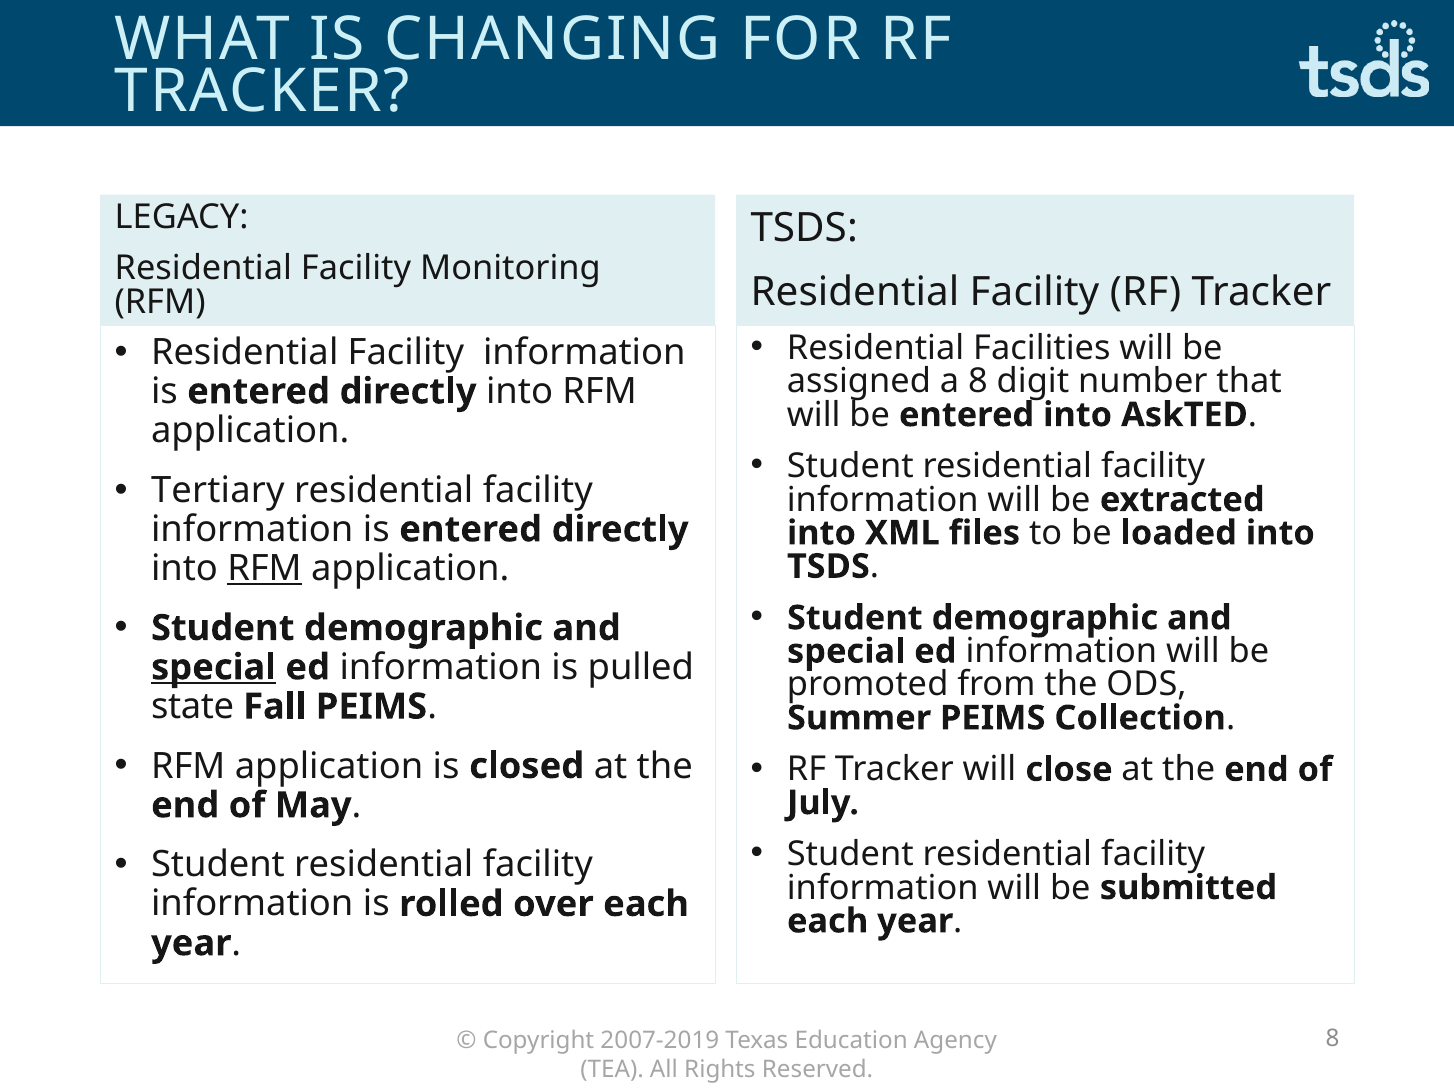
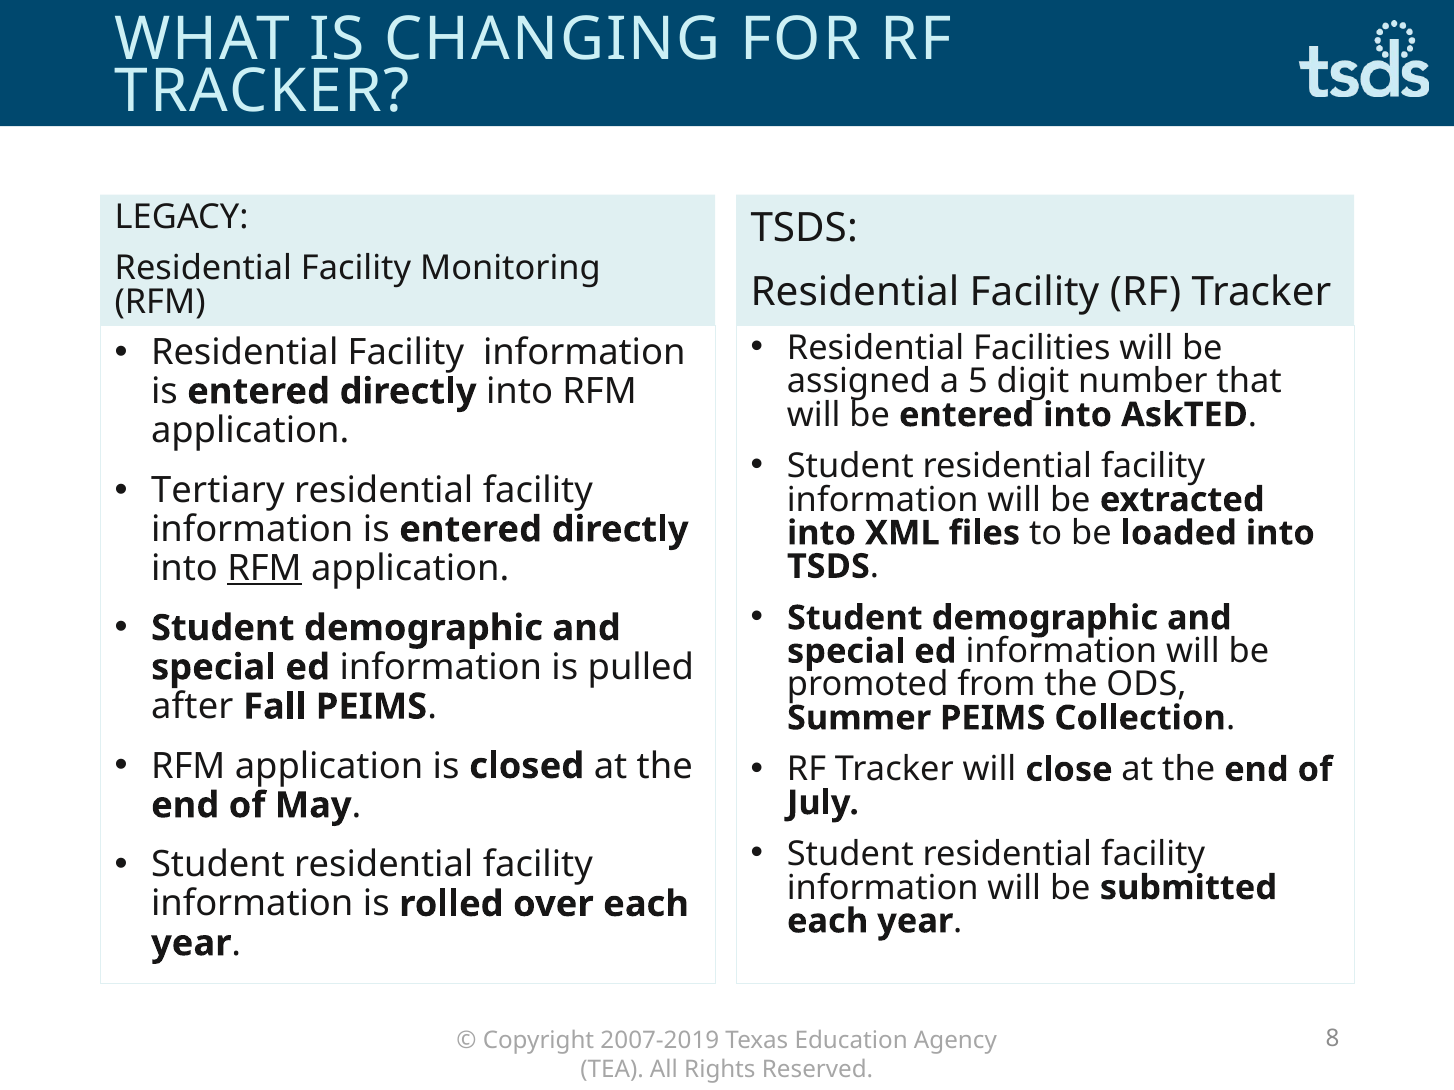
a 8: 8 -> 5
special at (214, 668) underline: present -> none
state: state -> after
